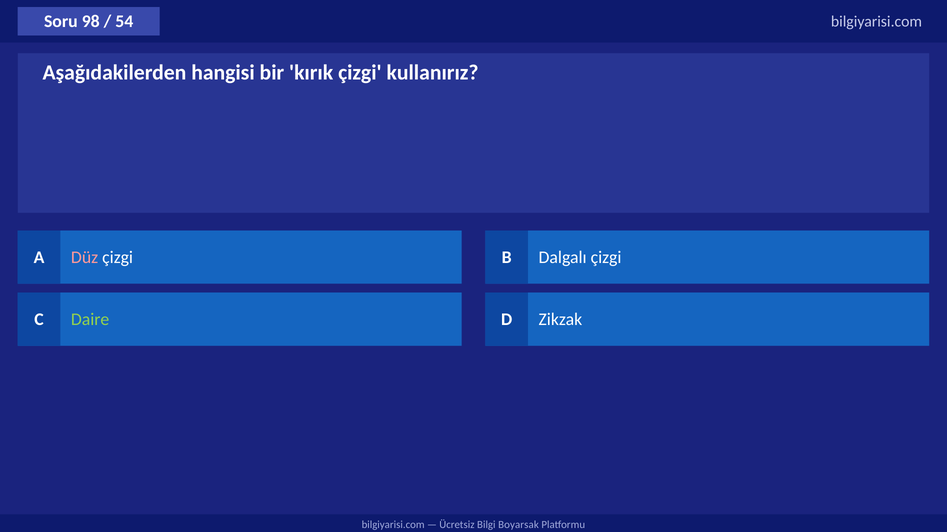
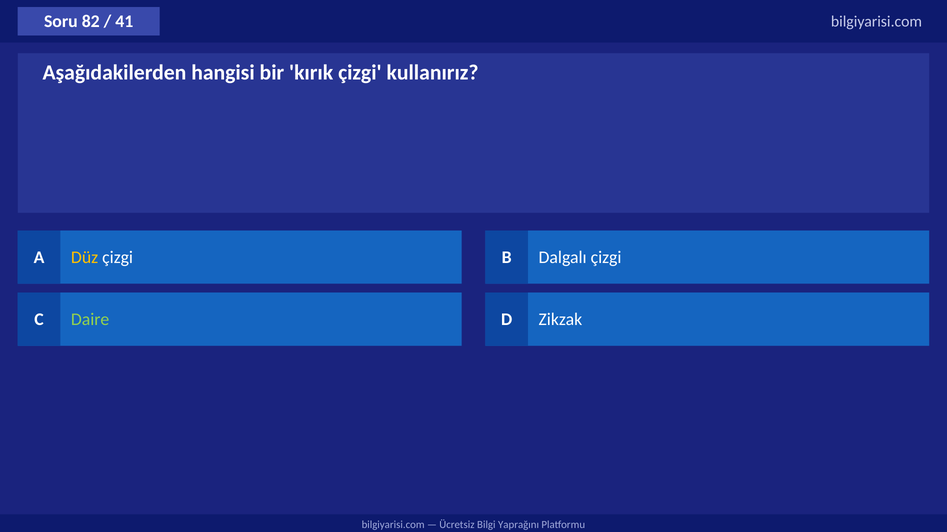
98: 98 -> 82
54: 54 -> 41
Düz colour: pink -> yellow
Boyarsak: Boyarsak -> Yaprağını
